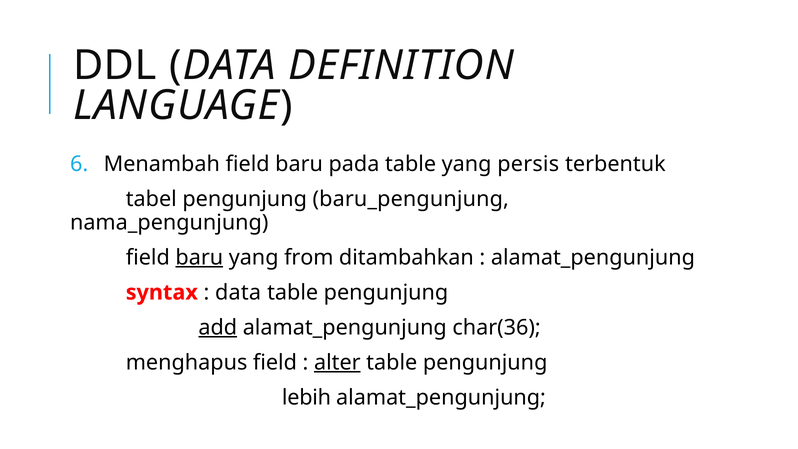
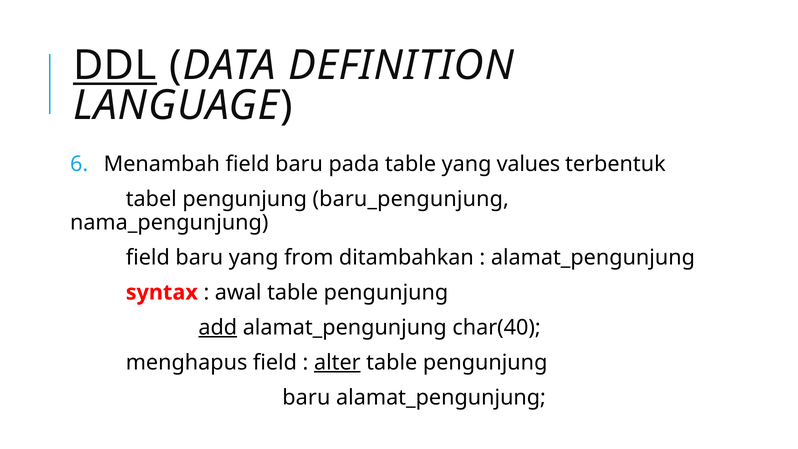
DDL underline: none -> present
persis: persis -> values
baru at (199, 257) underline: present -> none
data at (238, 292): data -> awal
char(36: char(36 -> char(40
lebih at (307, 397): lebih -> baru
